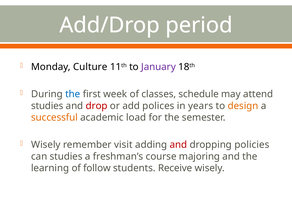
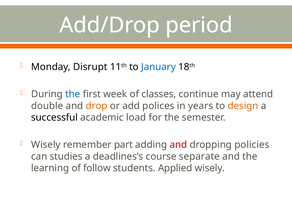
Culture: Culture -> Disrupt
January colour: purple -> blue
schedule: schedule -> continue
studies at (47, 106): studies -> double
drop colour: red -> orange
successful colour: orange -> black
visit: visit -> part
freshman’s: freshman’s -> deadlines’s
majoring: majoring -> separate
Receive: Receive -> Applied
